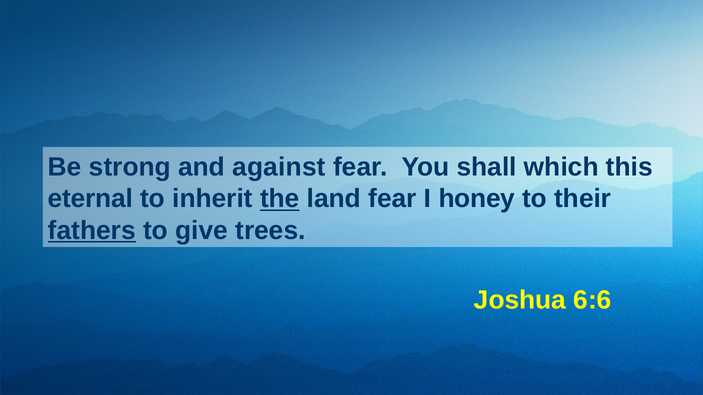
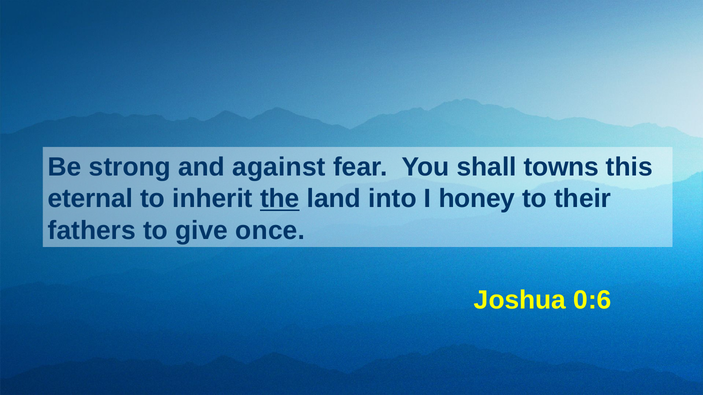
which: which -> towns
land fear: fear -> into
fathers underline: present -> none
trees: trees -> once
6:6: 6:6 -> 0:6
